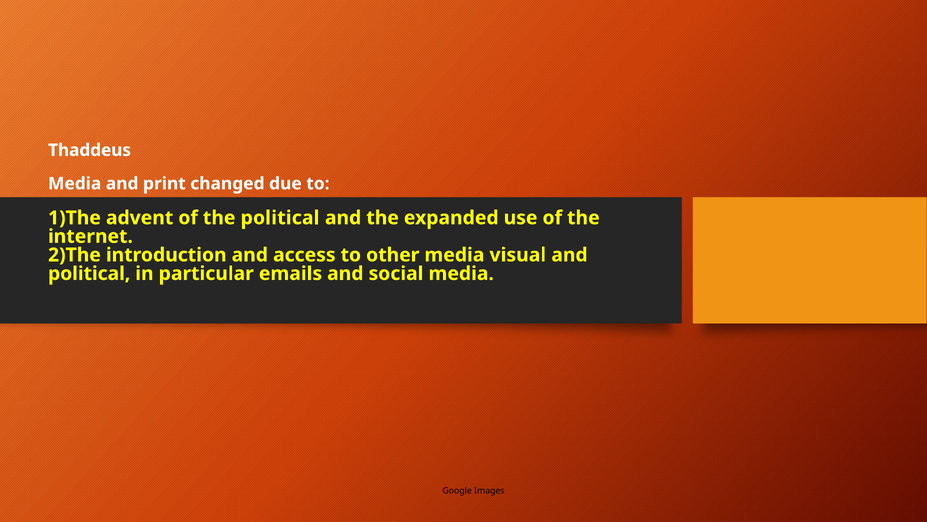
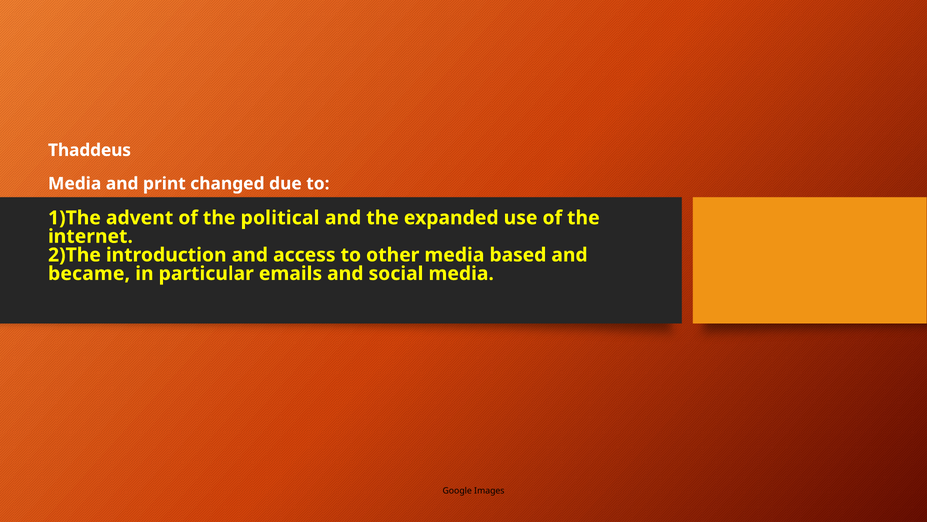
visual: visual -> based
political at (89, 273): political -> became
